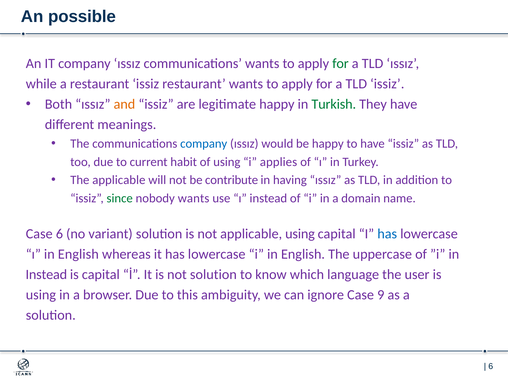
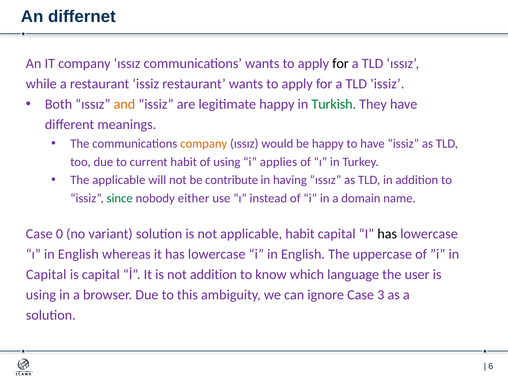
possible: possible -> differnet
for at (340, 64) colour: green -> black
company at (204, 144) colour: blue -> orange
nobody wants: wants -> either
Case 6: 6 -> 0
applicable using: using -> habit
has at (387, 234) colour: blue -> black
Instead at (46, 275): Instead -> Capital
not solution: solution -> addition
9: 9 -> 3
